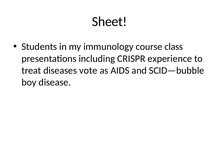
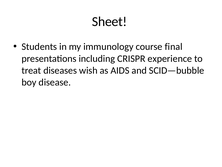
class: class -> final
vote: vote -> wish
